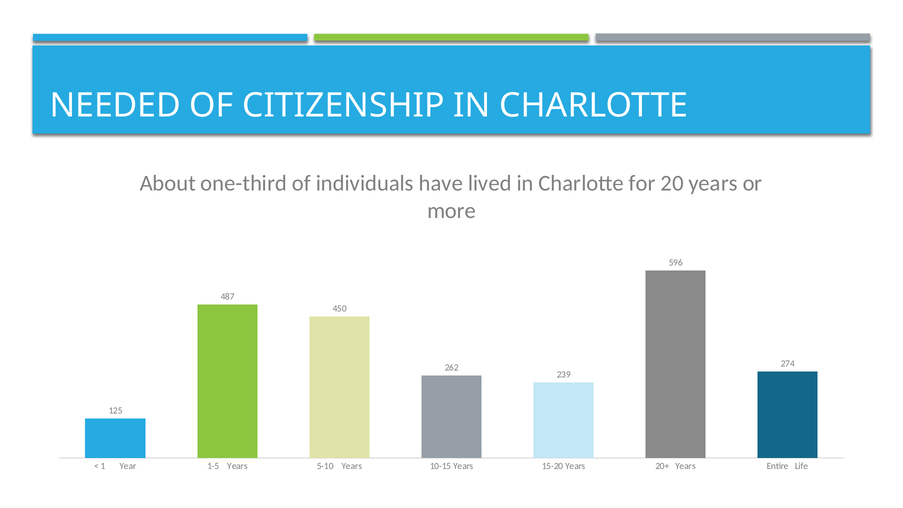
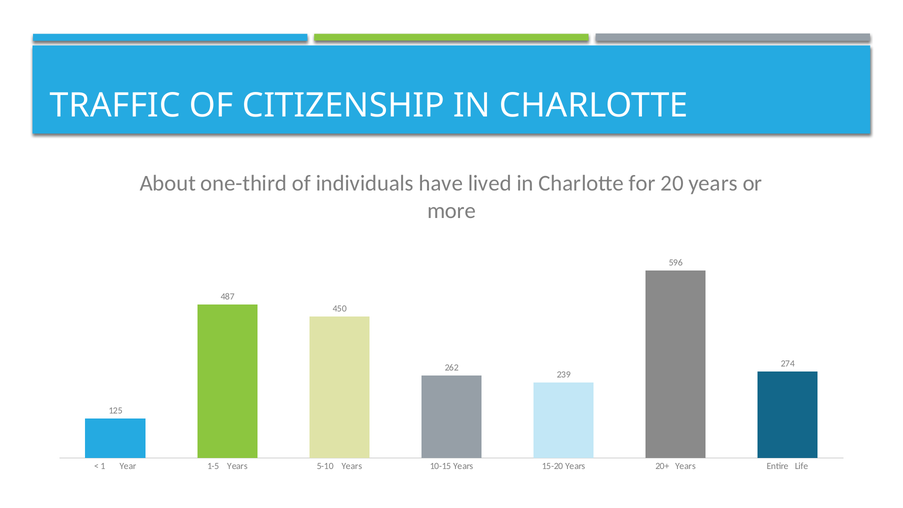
NEEDED: NEEDED -> TRAFFIC
